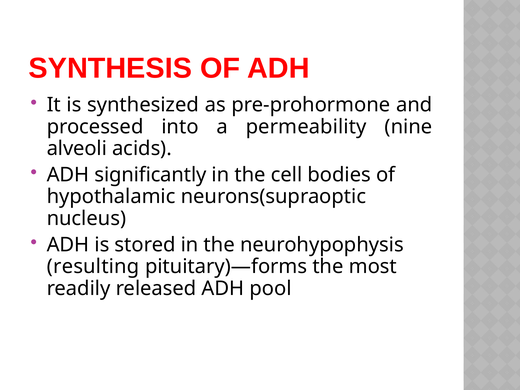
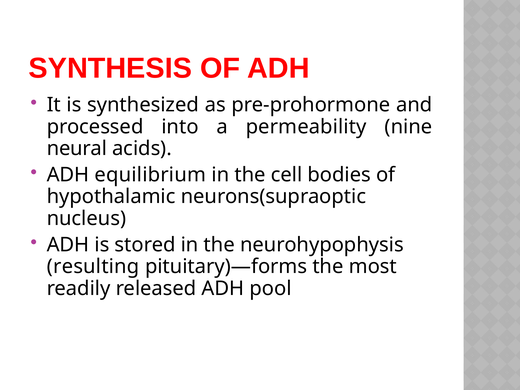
alveoli: alveoli -> neural
significantly: significantly -> equilibrium
